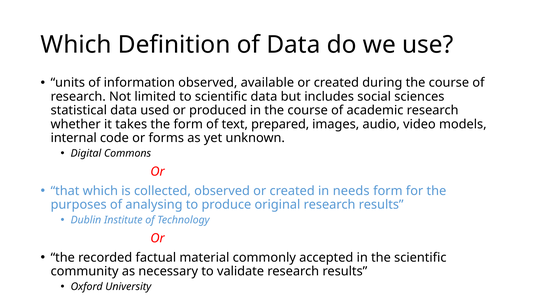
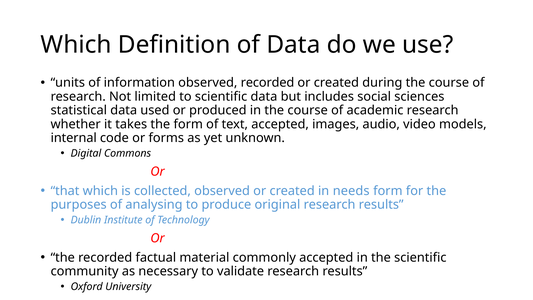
observed available: available -> recorded
text prepared: prepared -> accepted
